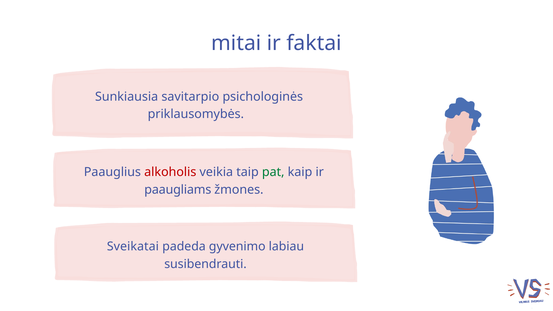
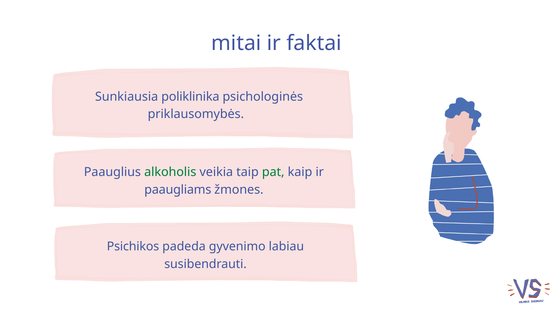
savitarpio: savitarpio -> poliklinika
alkoholis colour: red -> green
Sveikatai: Sveikatai -> Psichikos
